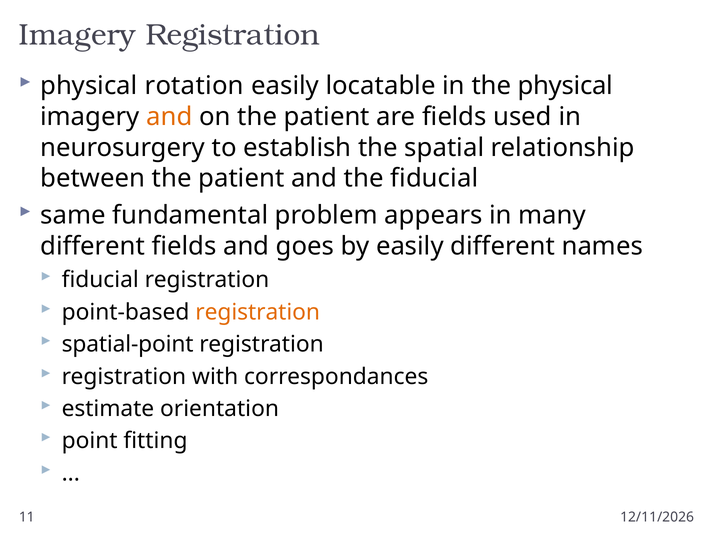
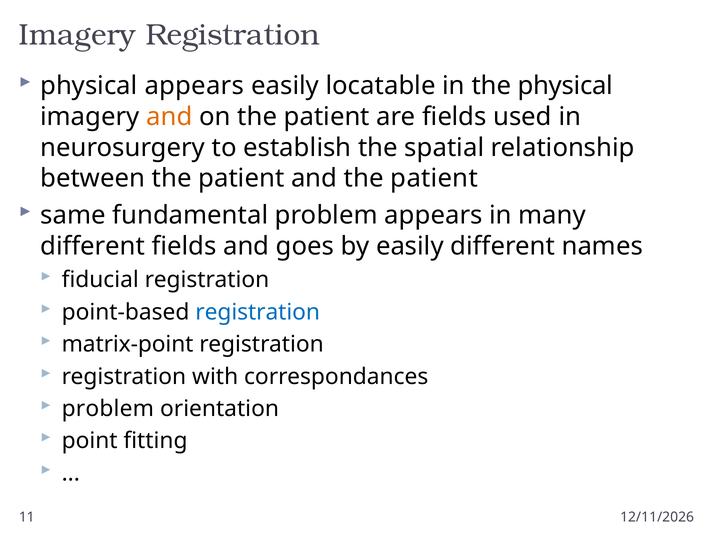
physical rotation: rotation -> appears
and the fiducial: fiducial -> patient
registration at (258, 313) colour: orange -> blue
spatial-point: spatial-point -> matrix-point
estimate at (108, 409): estimate -> problem
